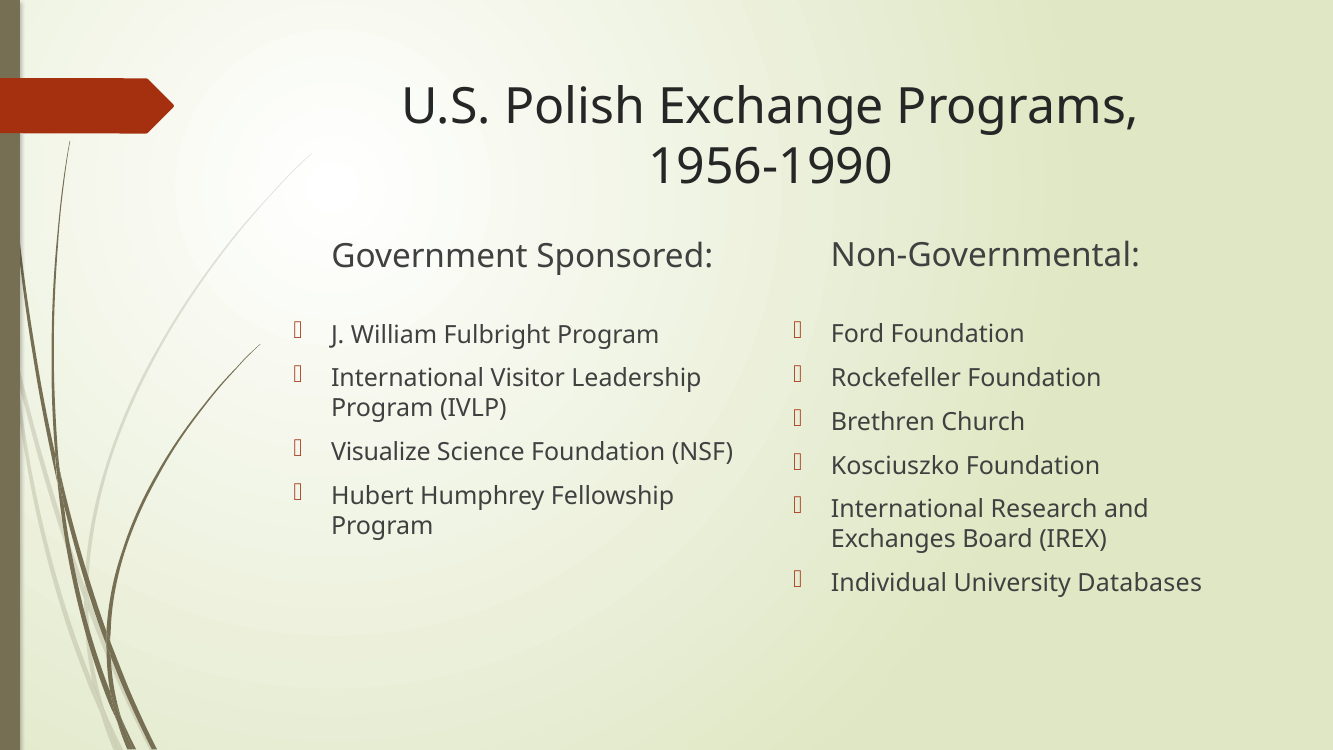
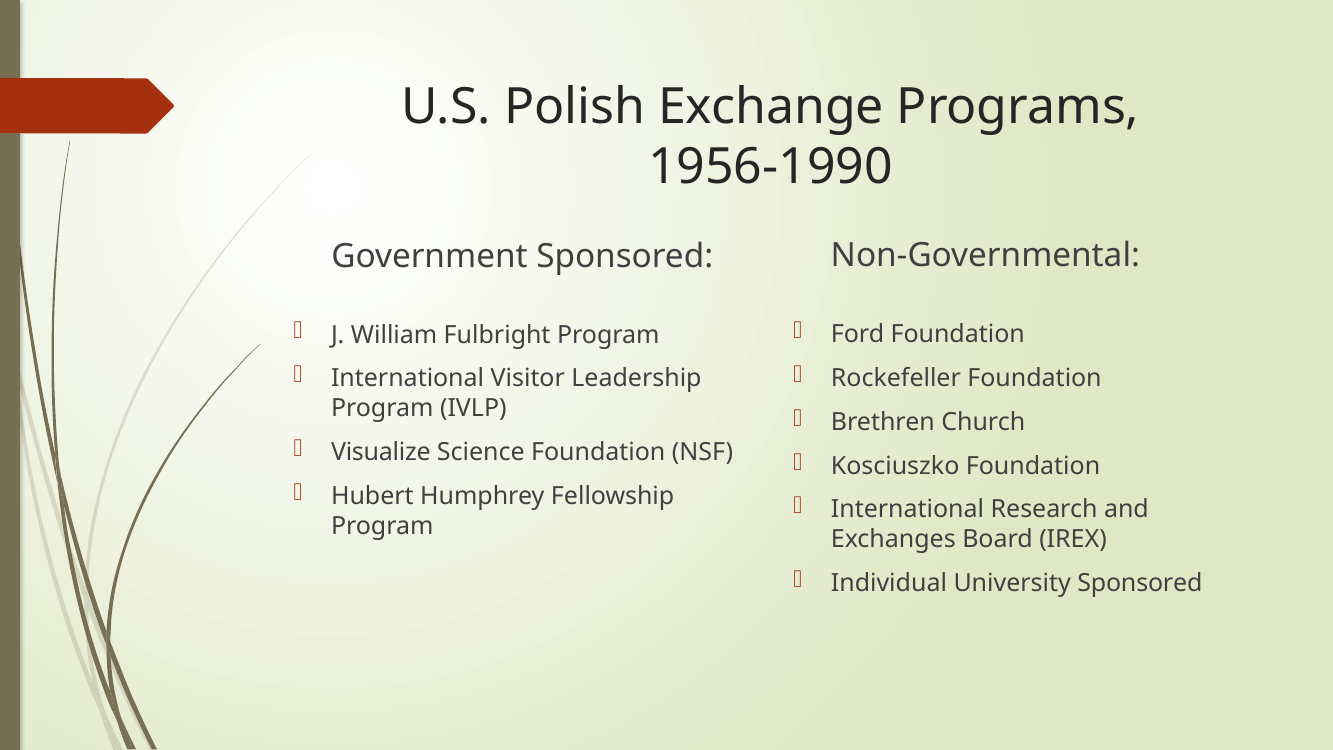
University Databases: Databases -> Sponsored
